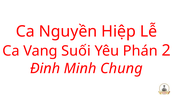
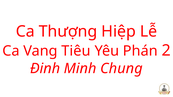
Nguyền: Nguyền -> Thượng
Suối: Suối -> Tiêu
